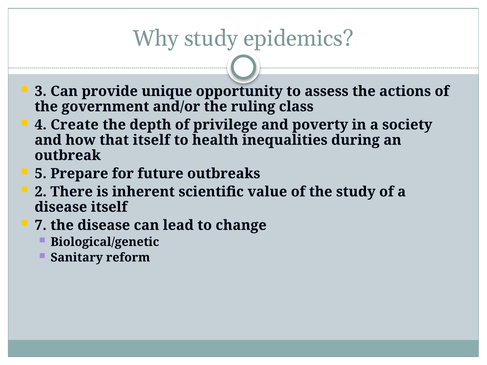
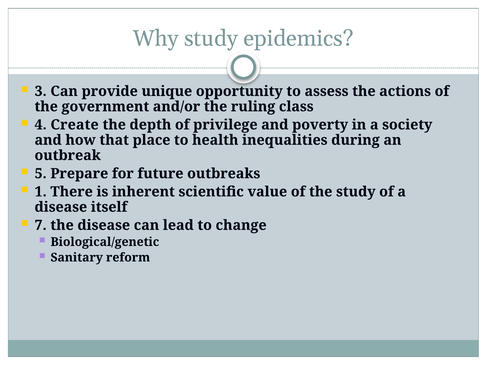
that itself: itself -> place
2: 2 -> 1
